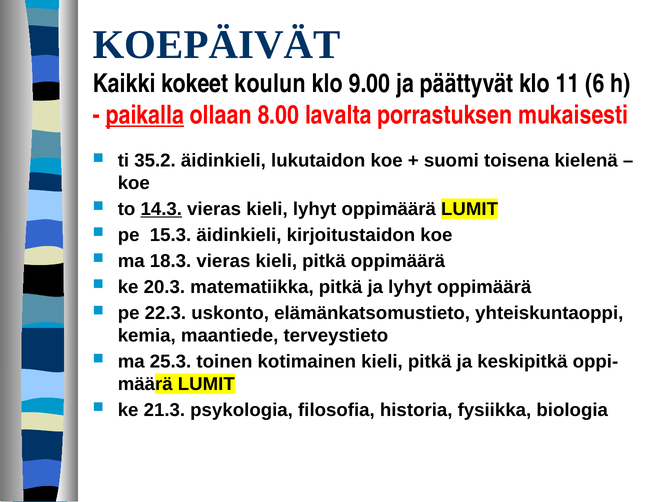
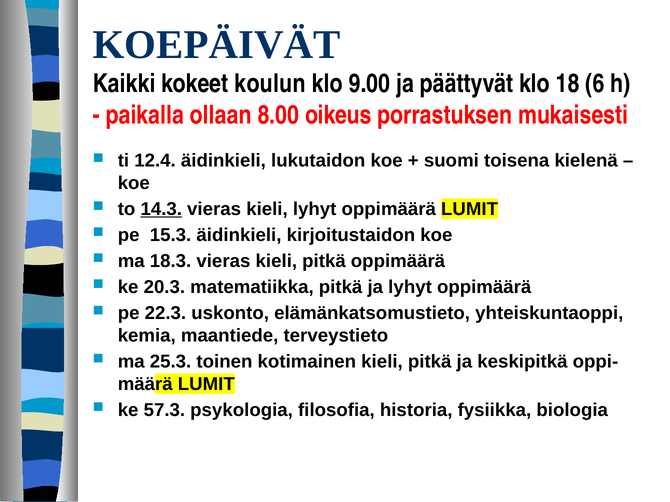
11: 11 -> 18
paikalla underline: present -> none
lavalta: lavalta -> oikeus
35.2: 35.2 -> 12.4
21.3: 21.3 -> 57.3
